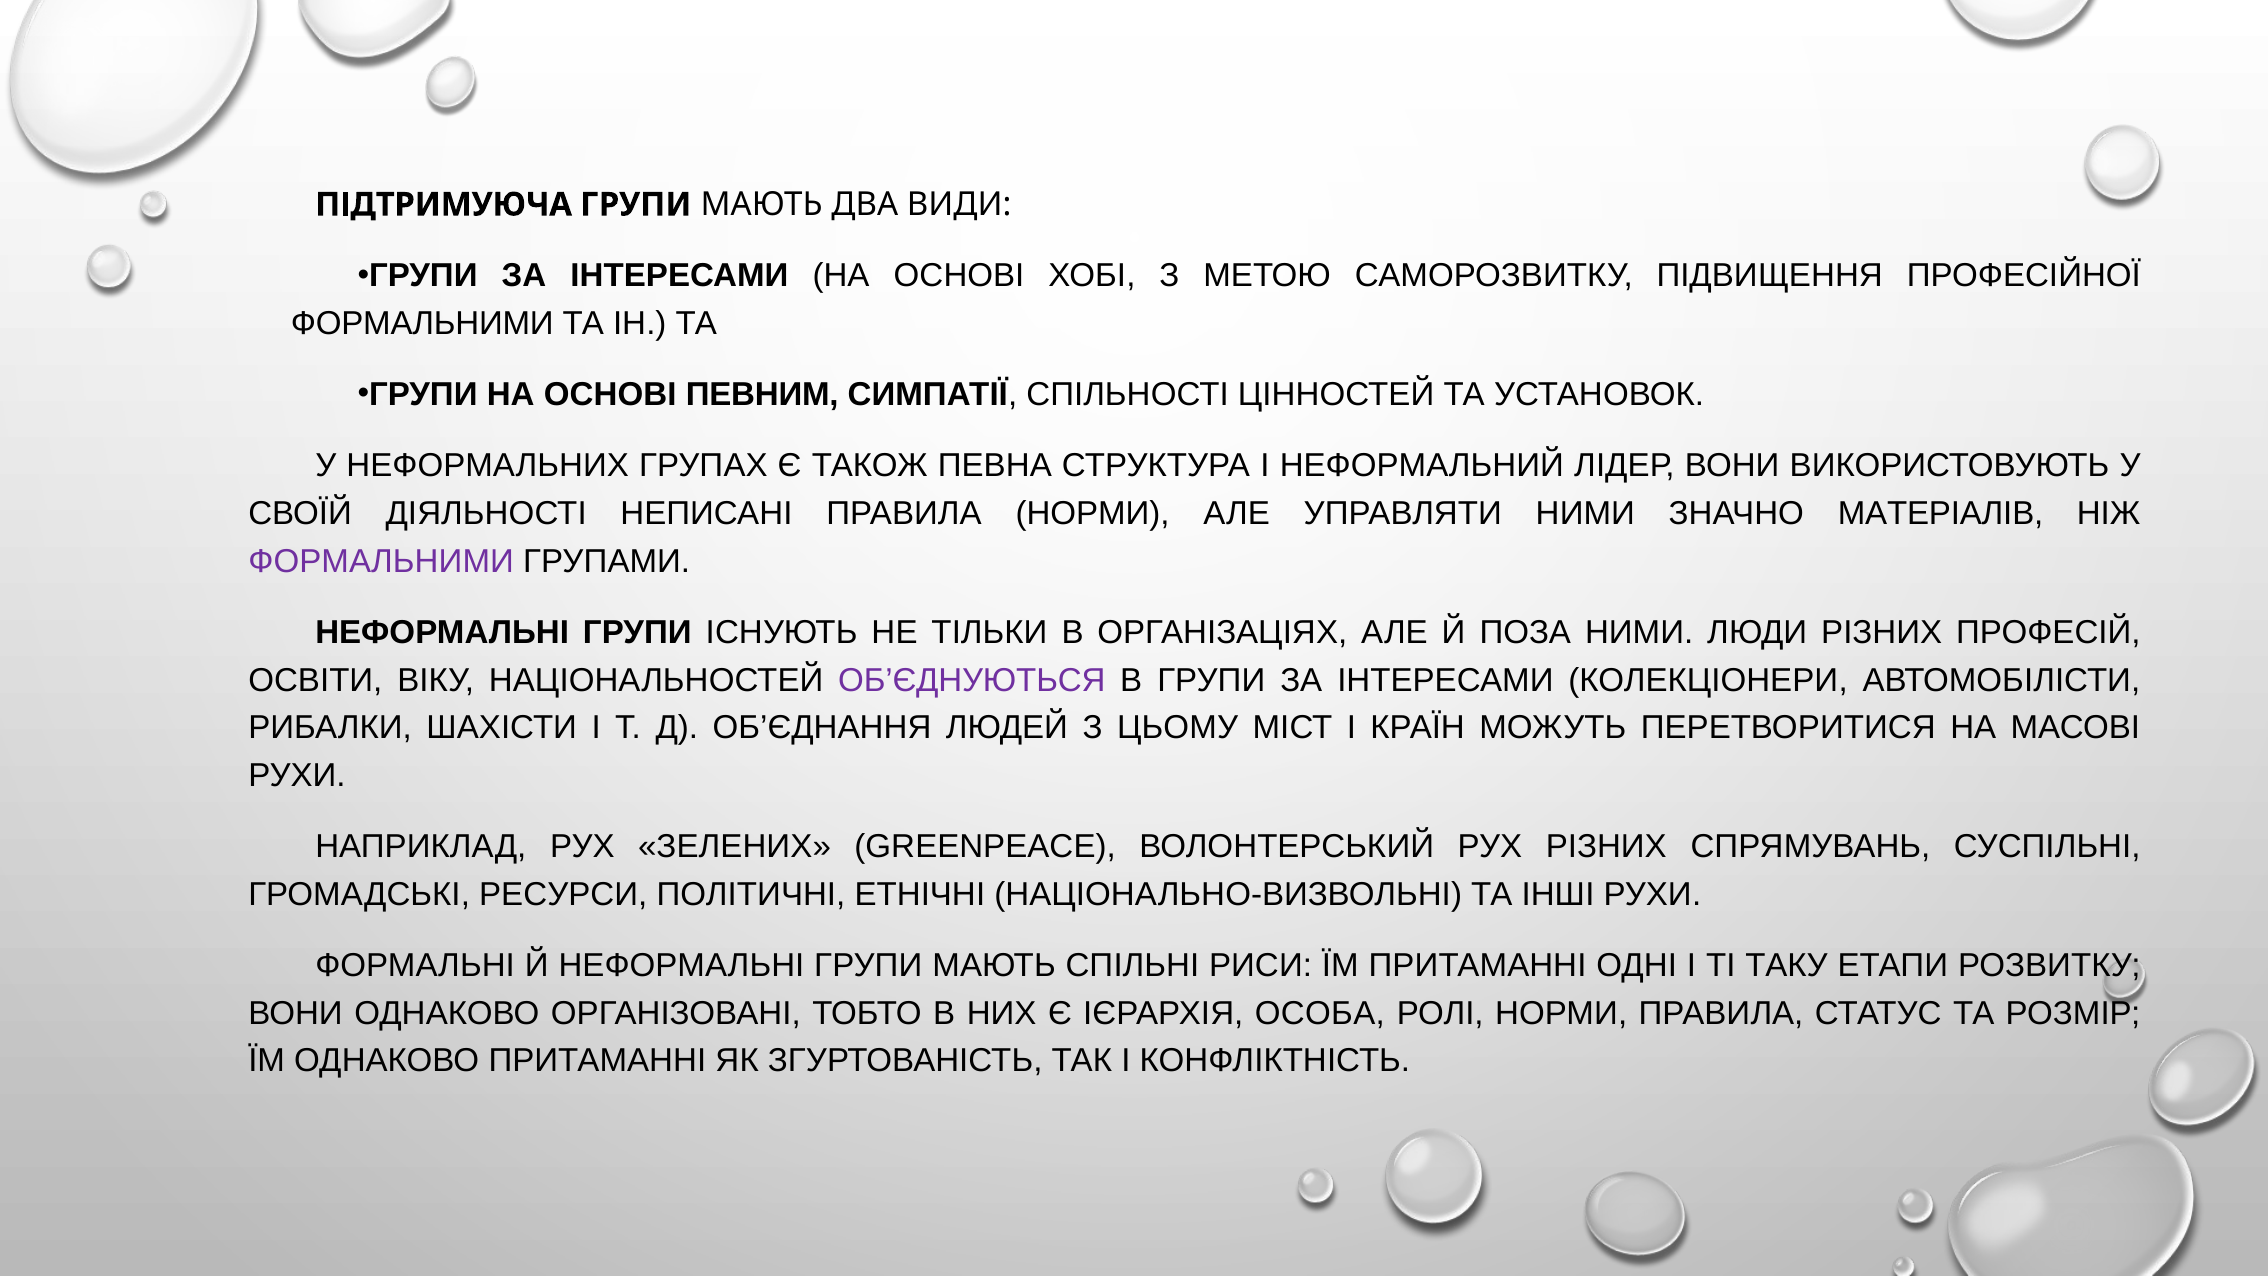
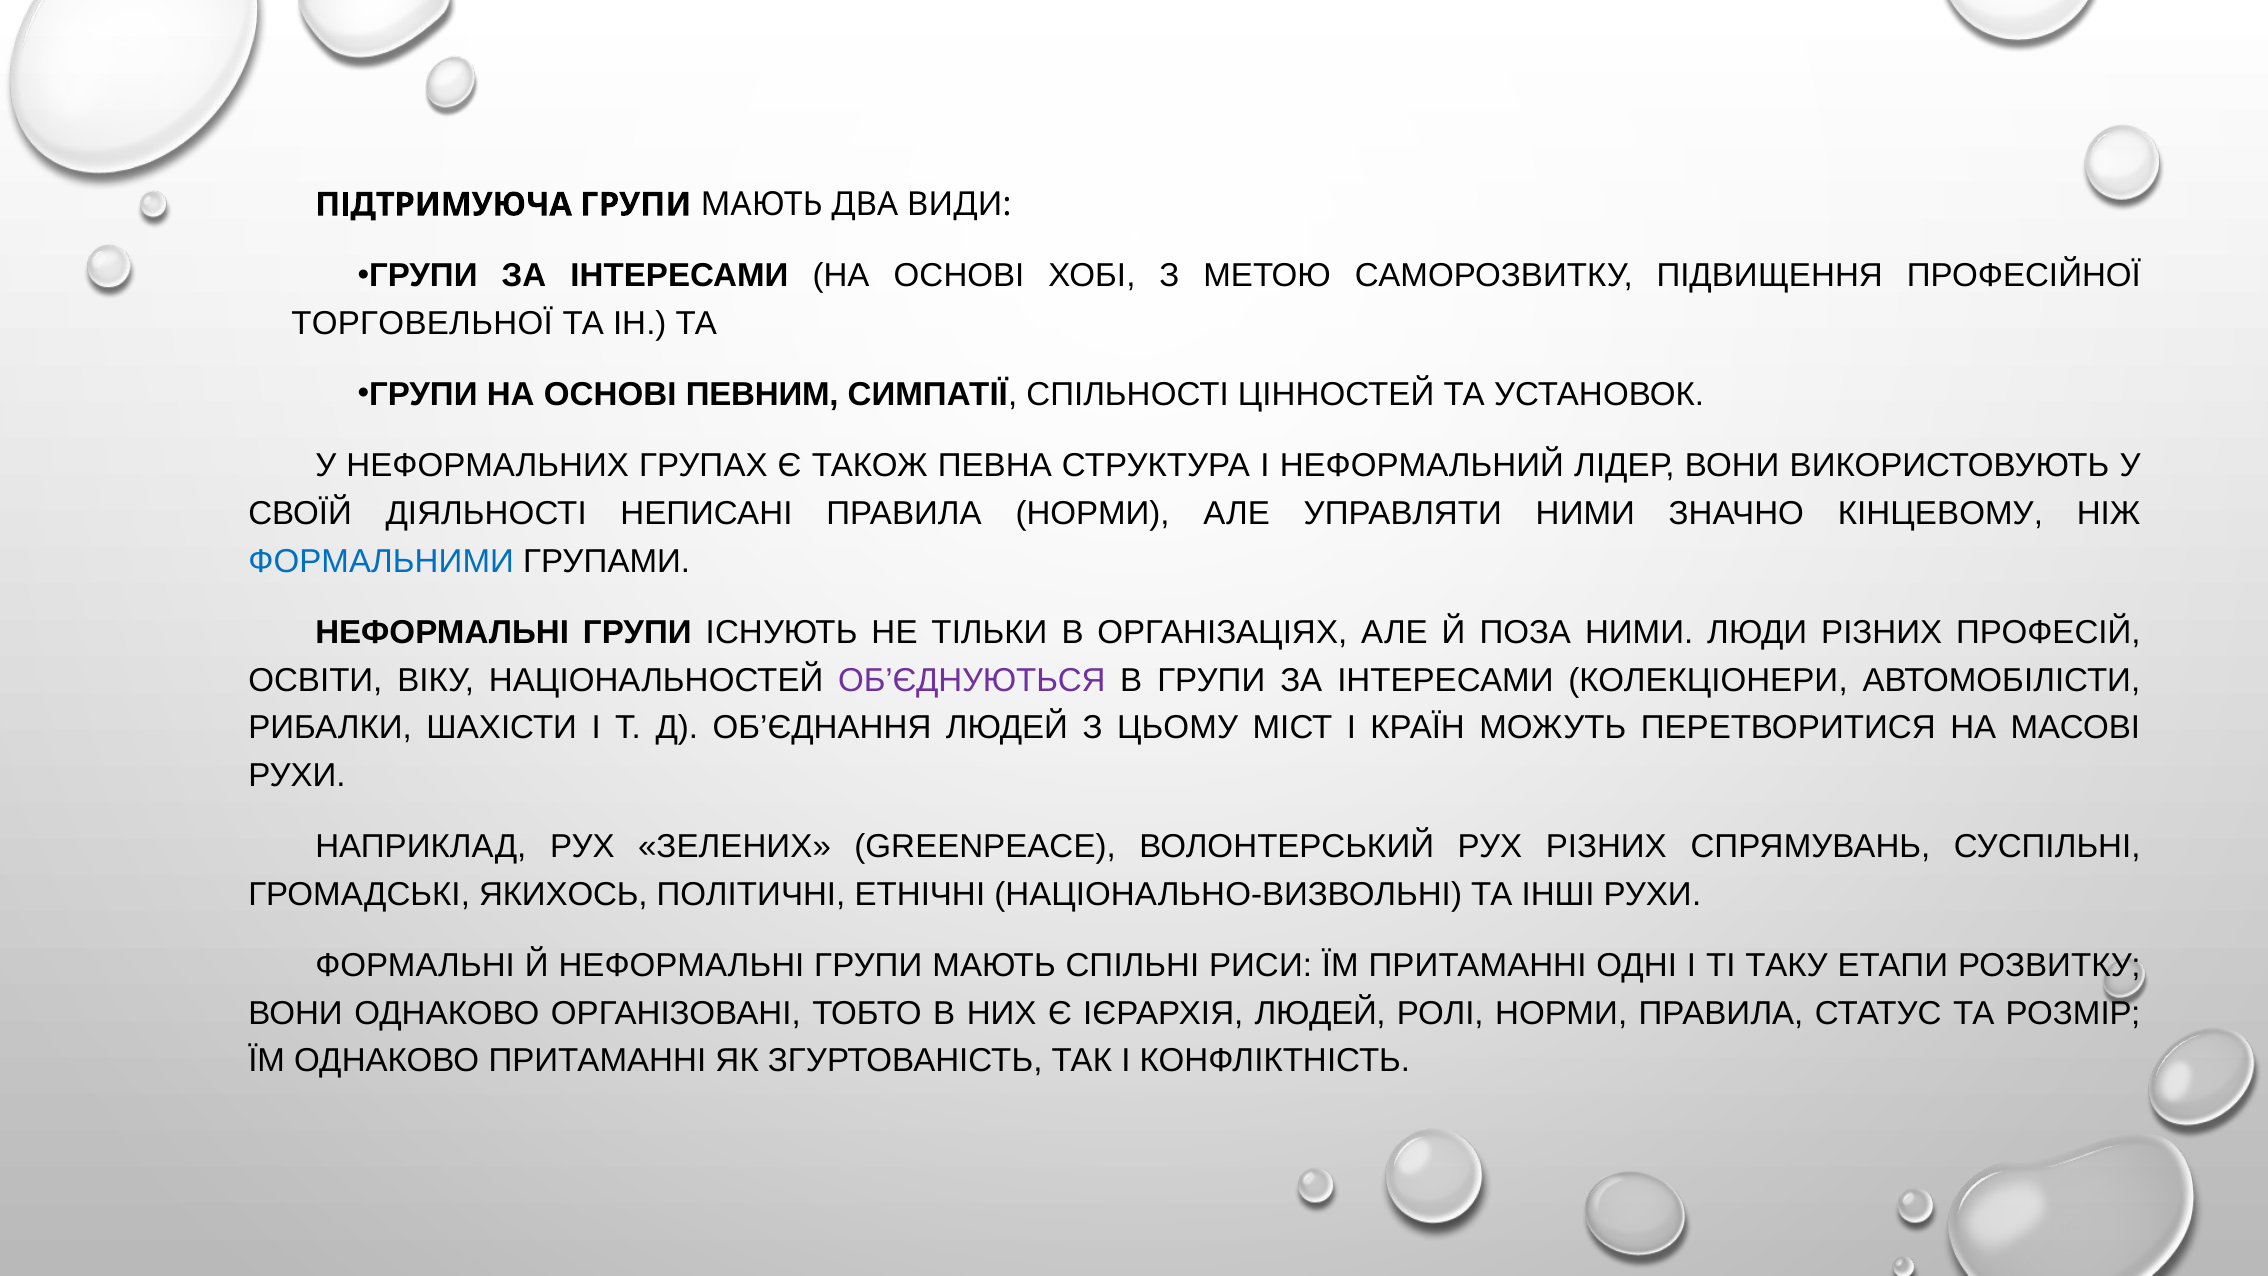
ФОРМАЛЬНИМИ at (422, 323): ФОРМАЛЬНИМИ -> ТОРГОВЕЛЬНОЇ
МАТЕРІАЛІВ: МАТЕРІАЛІВ -> КІНЦЕВОМУ
ФОРМАЛЬНИМИ at (381, 561) colour: purple -> blue
РЕСУРСИ: РЕСУРСИ -> ЯКИХОСЬ
ІЄРАРХІЯ ОСОБА: ОСОБА -> ЛЮДЕЙ
